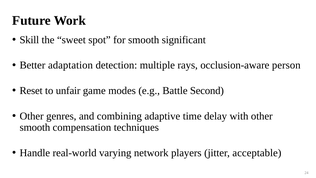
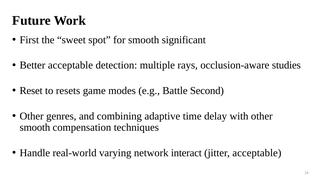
Skill: Skill -> First
Better adaptation: adaptation -> acceptable
person: person -> studies
unfair: unfair -> resets
players: players -> interact
